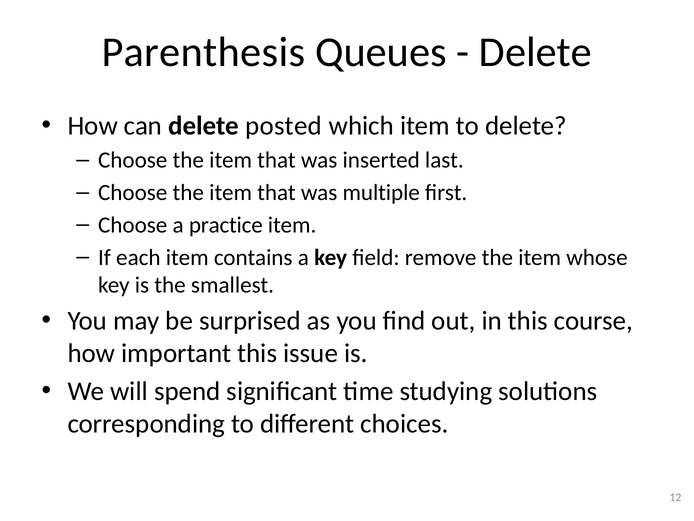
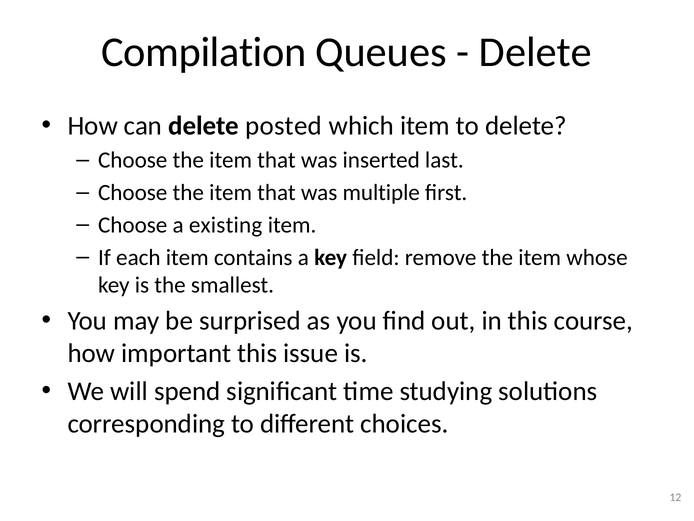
Parenthesis: Parenthesis -> Compilation
practice: practice -> existing
